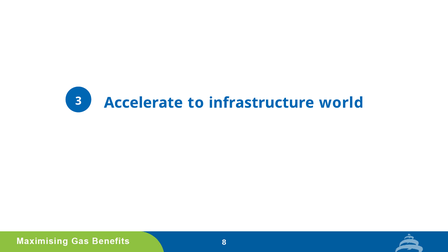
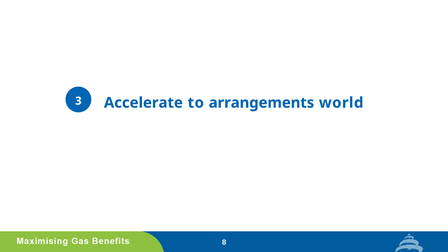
infrastructure: infrastructure -> arrangements
